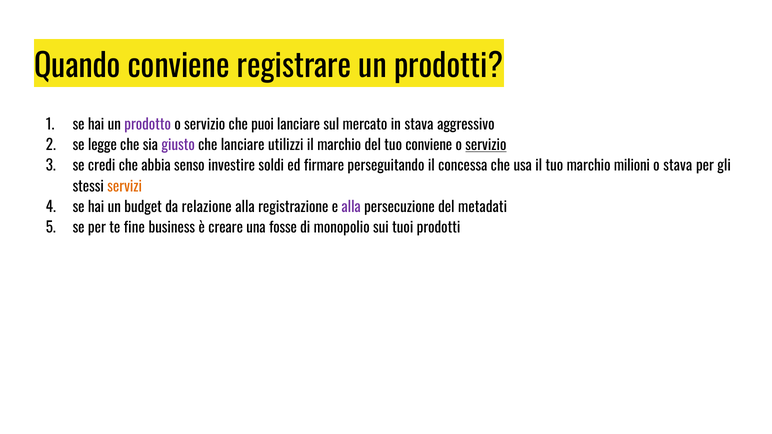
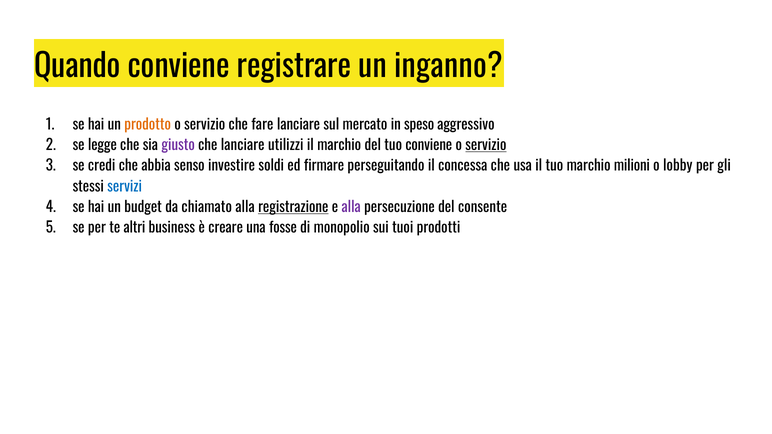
un prodotti: prodotti -> inganno
prodotto colour: purple -> orange
puoi: puoi -> fare
in stava: stava -> speso
o stava: stava -> lobby
servizi colour: orange -> blue
relazione: relazione -> chiamato
registrazione underline: none -> present
metadati: metadati -> consente
fine: fine -> altri
